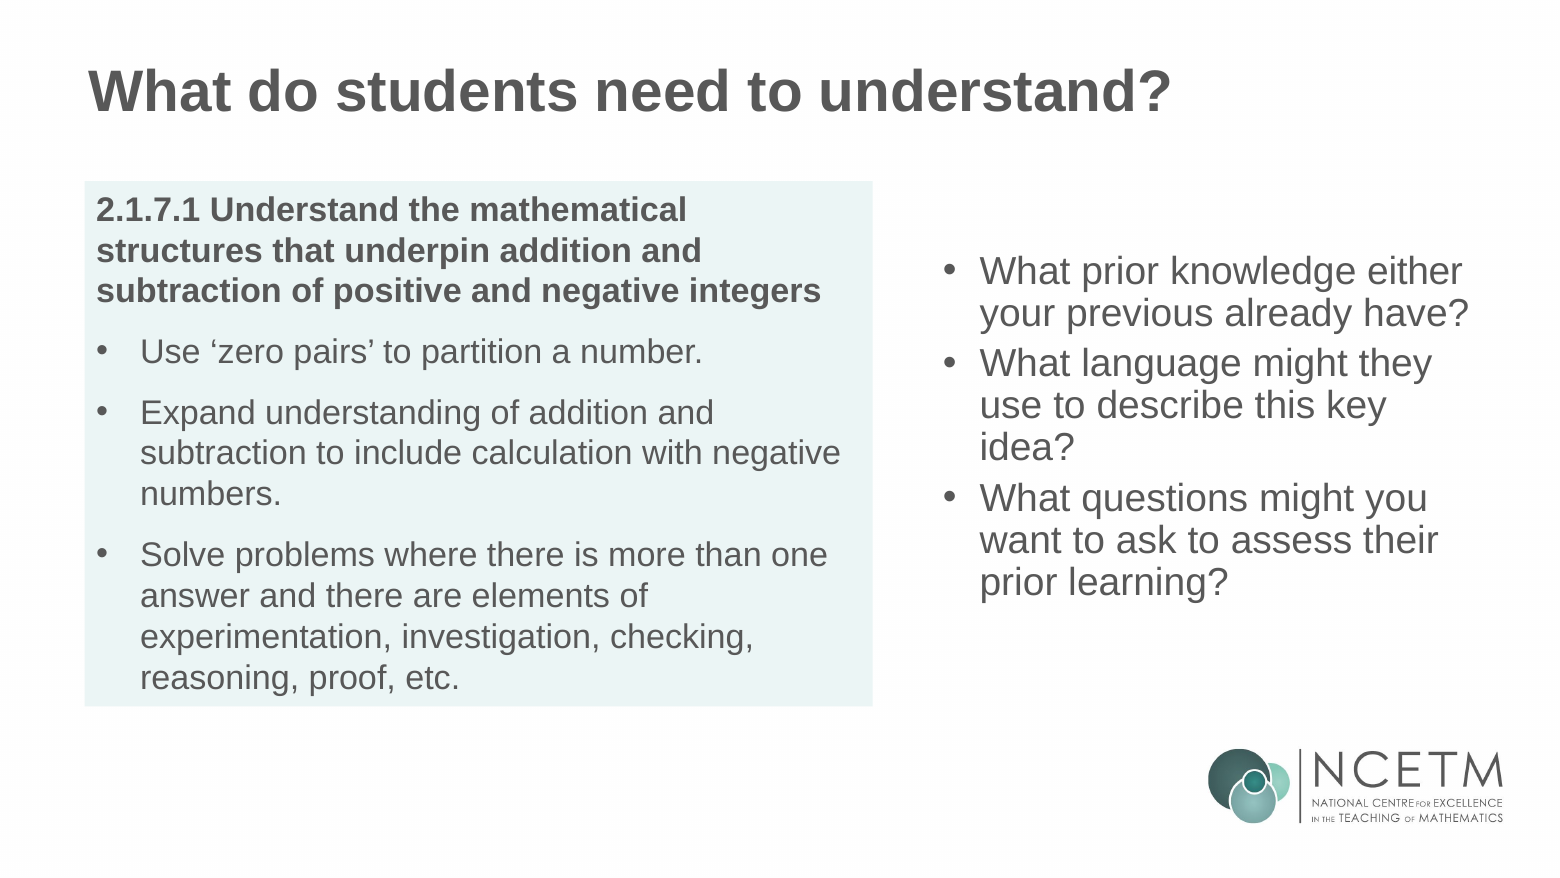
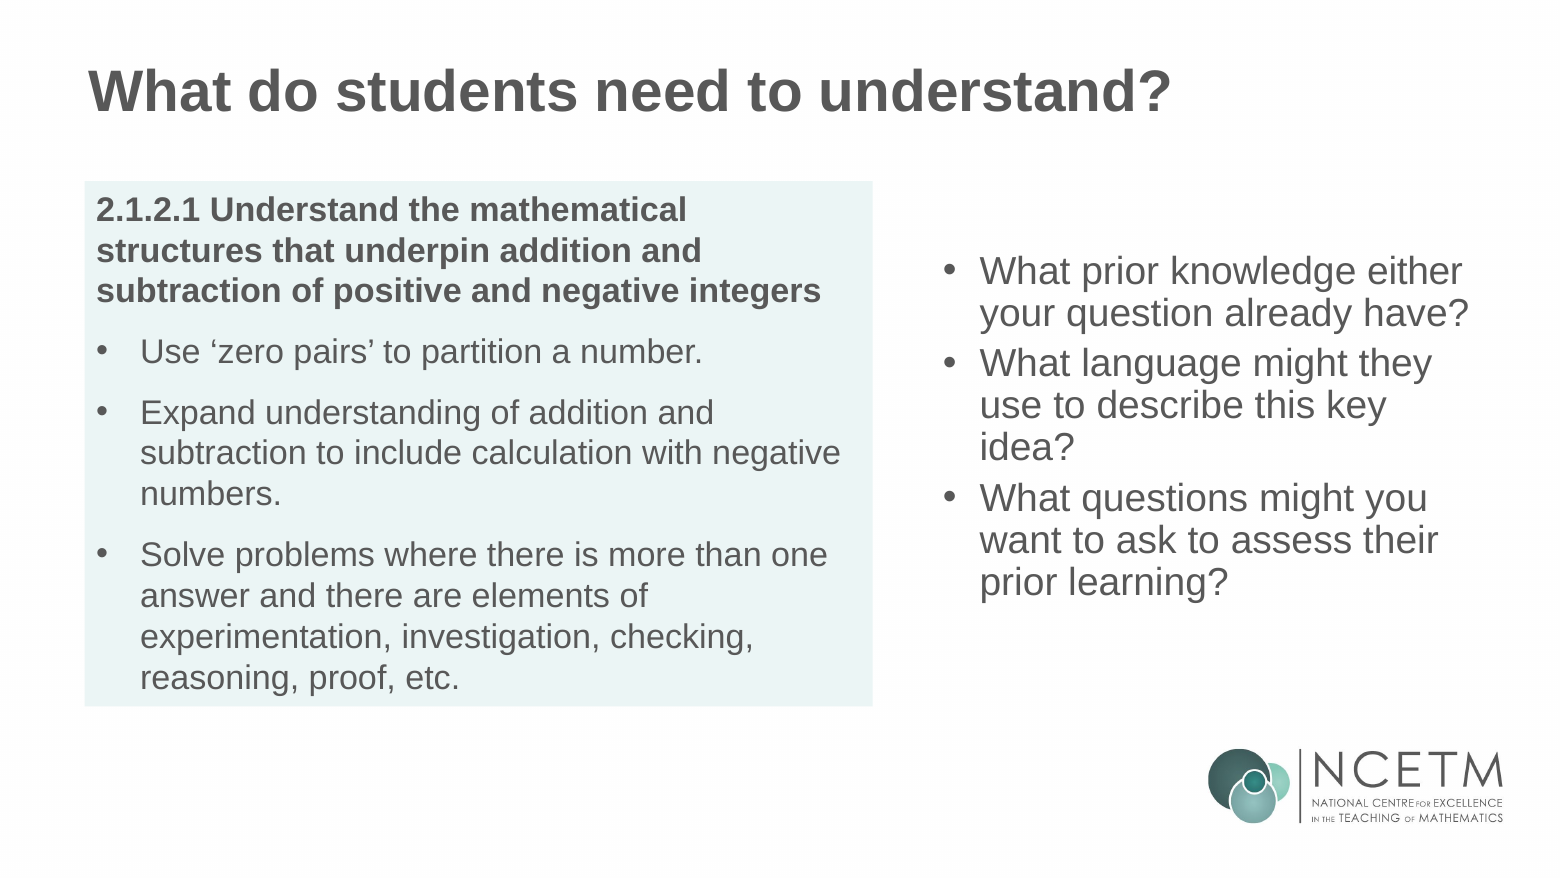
2.1.7.1: 2.1.7.1 -> 2.1.2.1
previous: previous -> question
